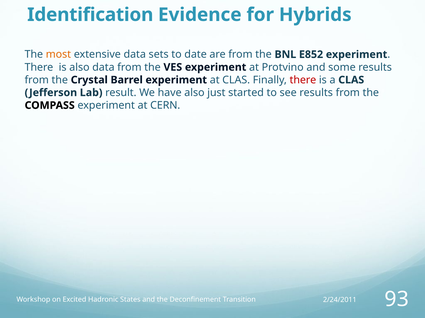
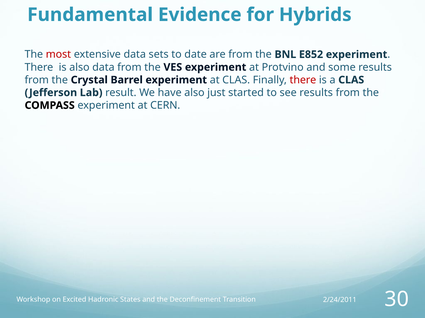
Identification: Identification -> Fundamental
most colour: orange -> red
93: 93 -> 30
